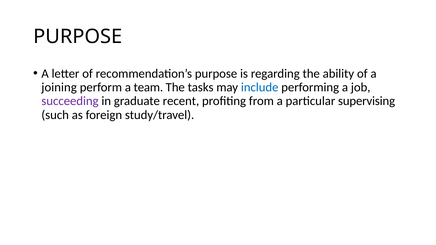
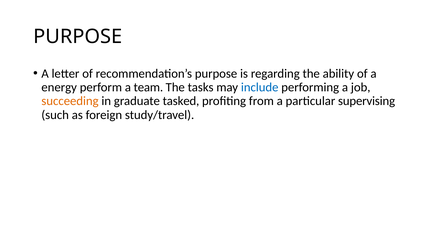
joining: joining -> energy
succeeding colour: purple -> orange
recent: recent -> tasked
